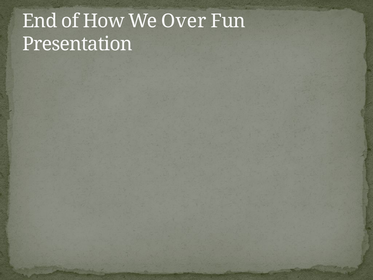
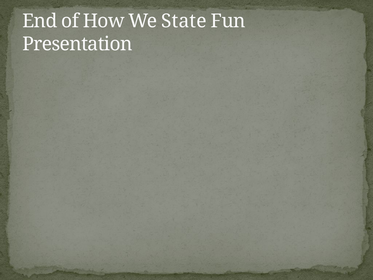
Over: Over -> State
